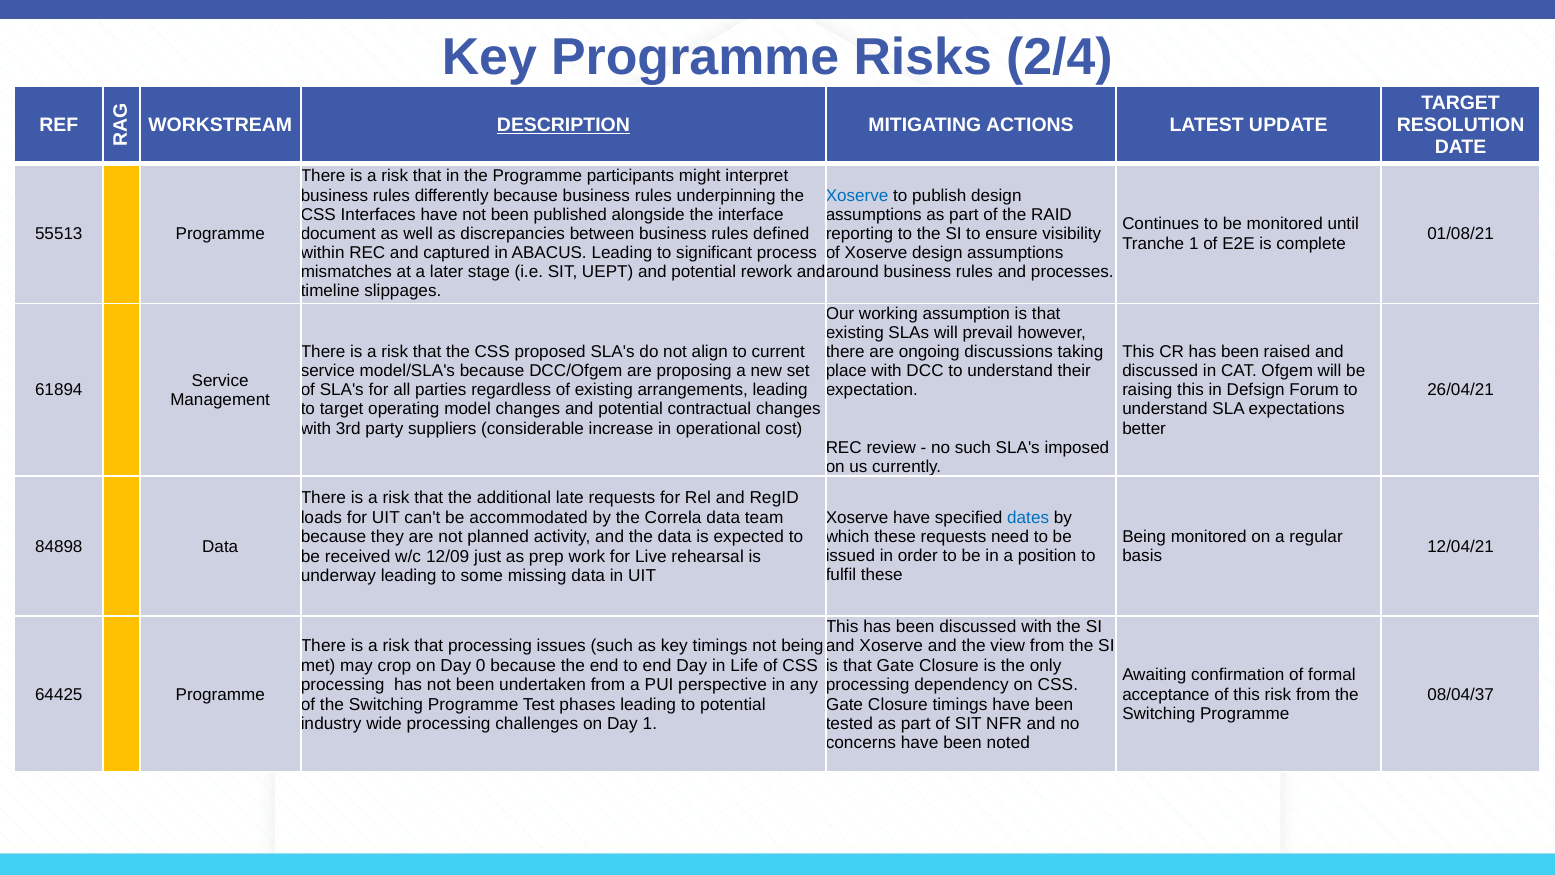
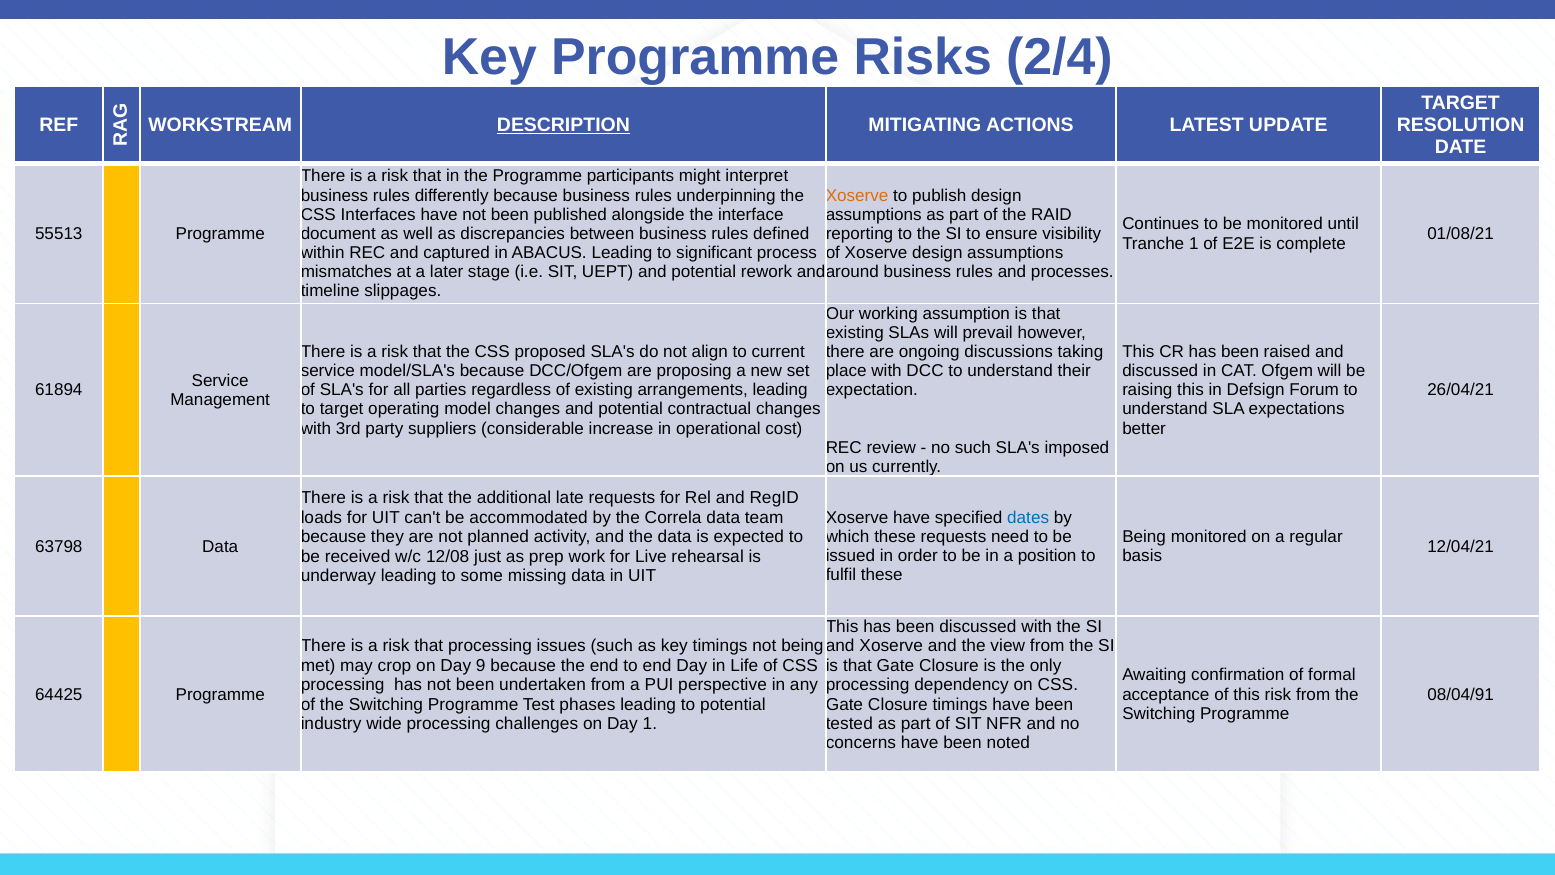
Xoserve at (857, 195) colour: blue -> orange
84898: 84898 -> 63798
12/09: 12/09 -> 12/08
0: 0 -> 9
08/04/37: 08/04/37 -> 08/04/91
